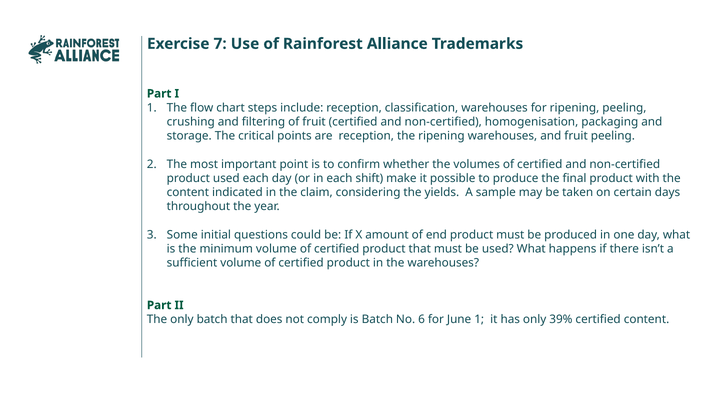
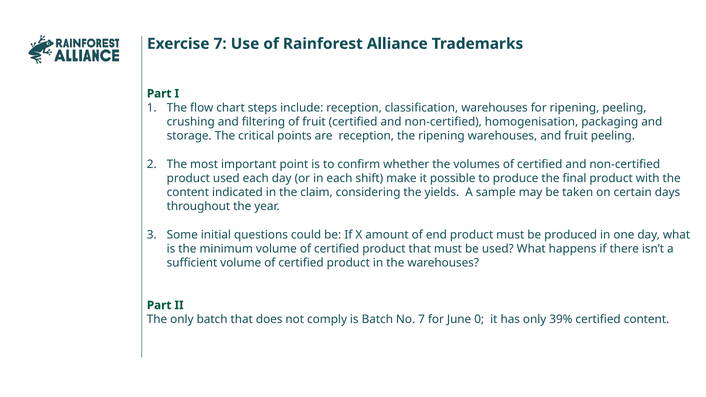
No 6: 6 -> 7
June 1: 1 -> 0
